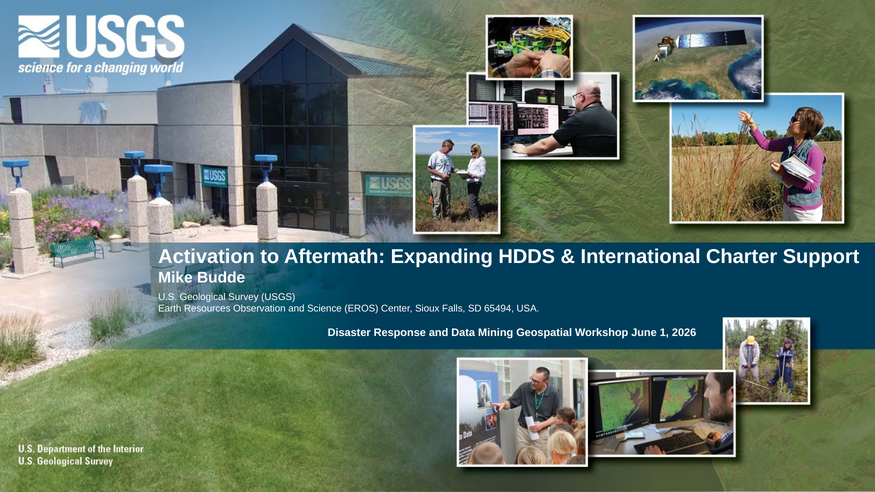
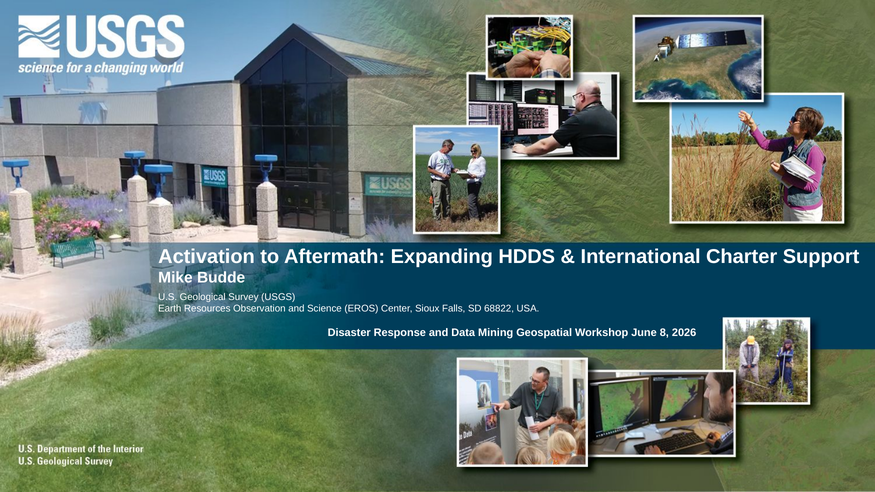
65494: 65494 -> 68822
1: 1 -> 8
